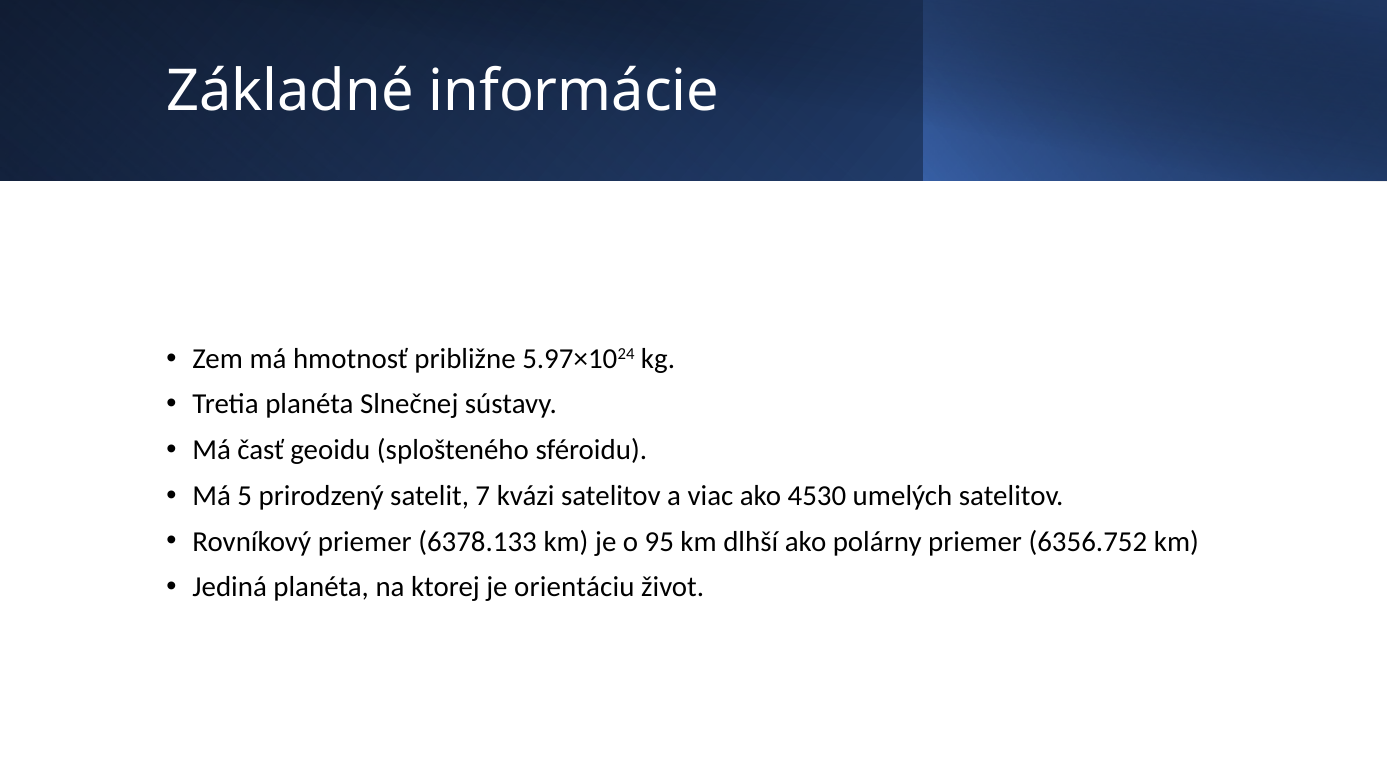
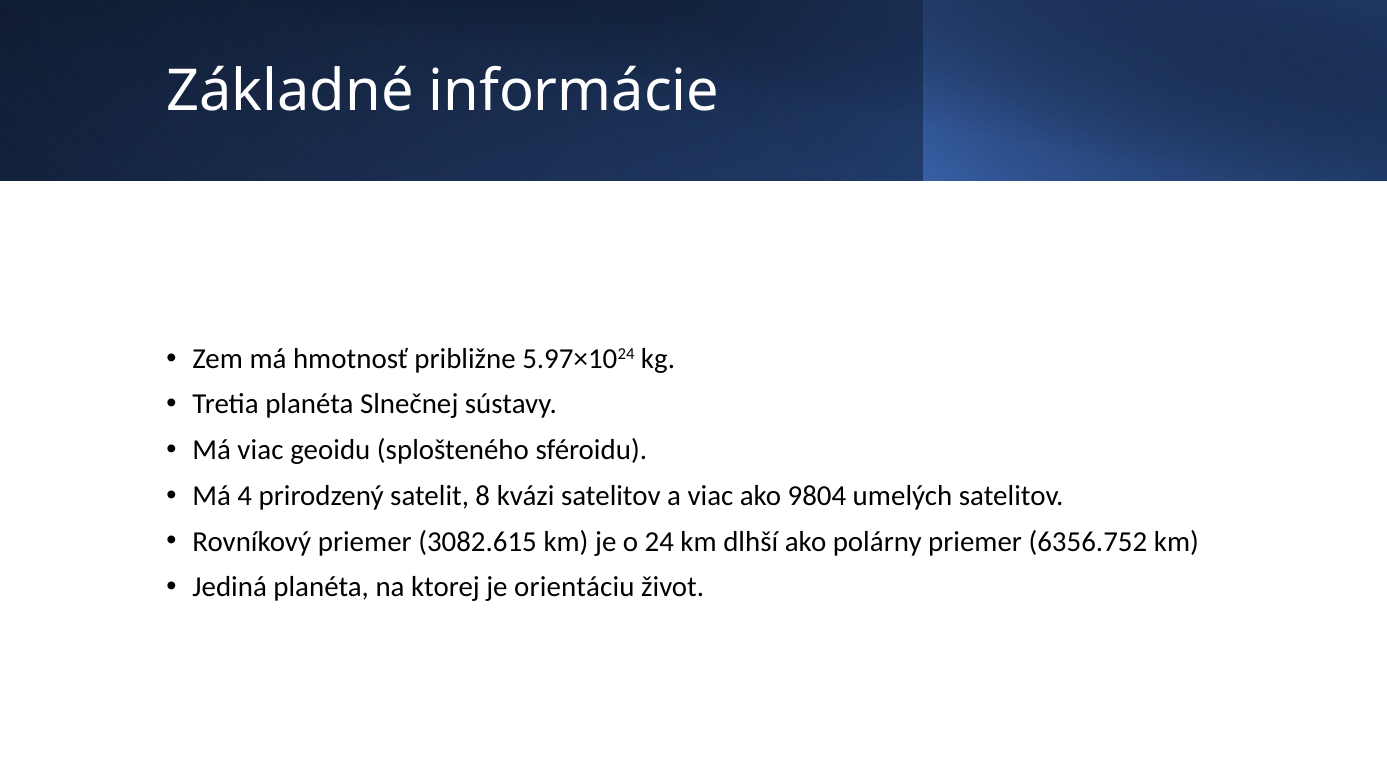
Má časť: časť -> viac
5: 5 -> 4
7: 7 -> 8
4530: 4530 -> 9804
6378.133: 6378.133 -> 3082.615
95: 95 -> 24
